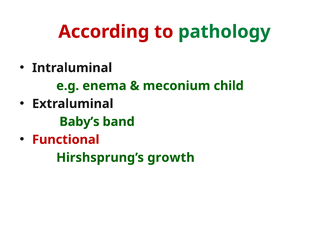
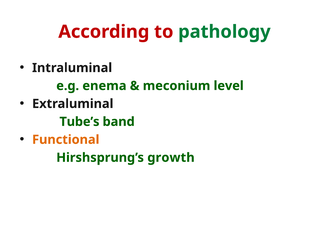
child: child -> level
Baby’s: Baby’s -> Tube’s
Functional colour: red -> orange
